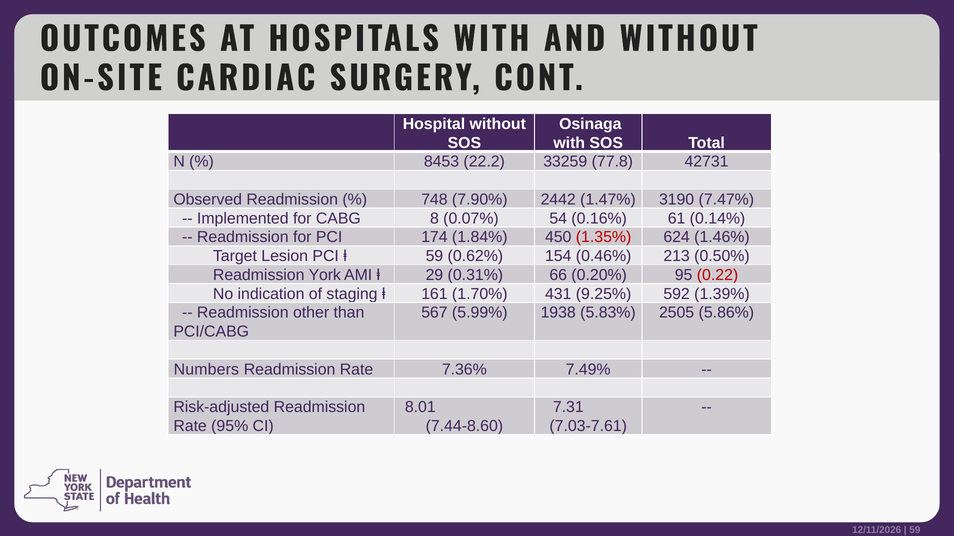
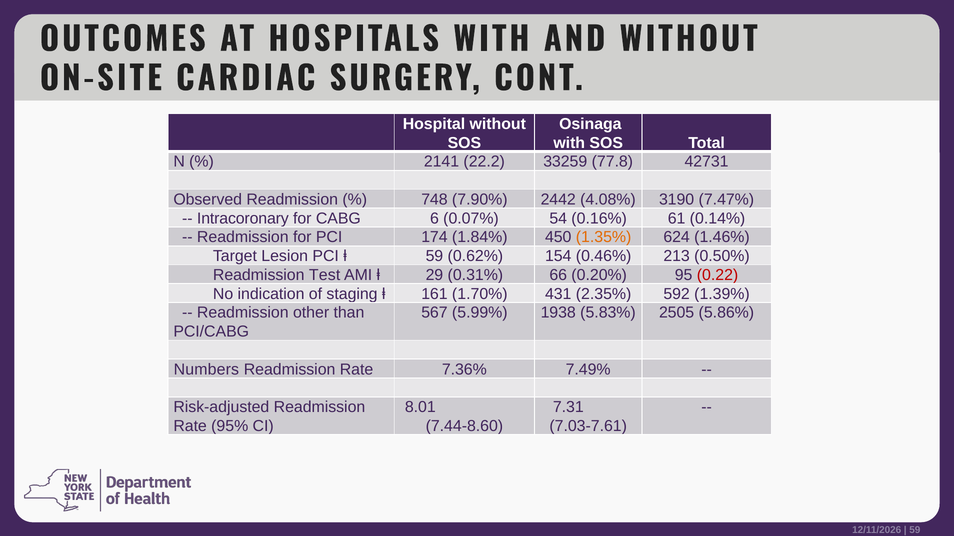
8453: 8453 -> 2141
1.47%: 1.47% -> 4.08%
Implemented: Implemented -> Intracoronary
8: 8 -> 6
1.35% colour: red -> orange
York: York -> Test
9.25%: 9.25% -> 2.35%
